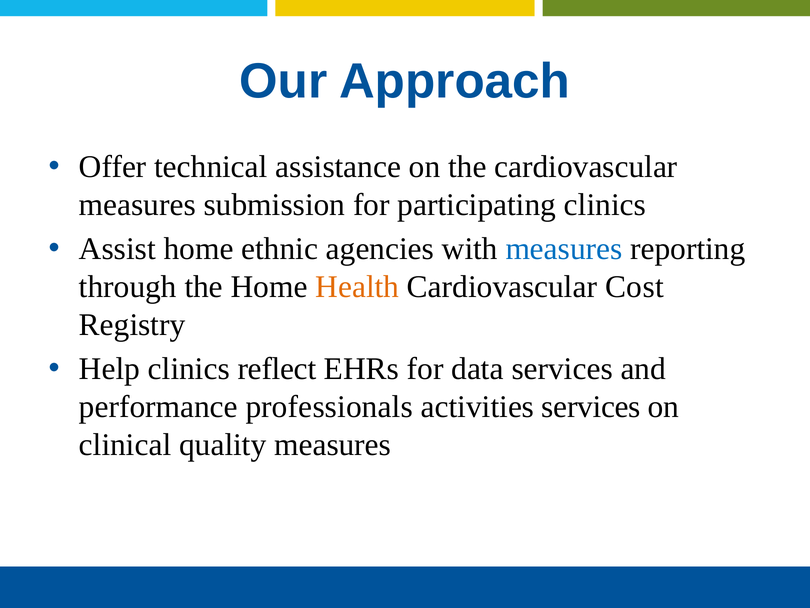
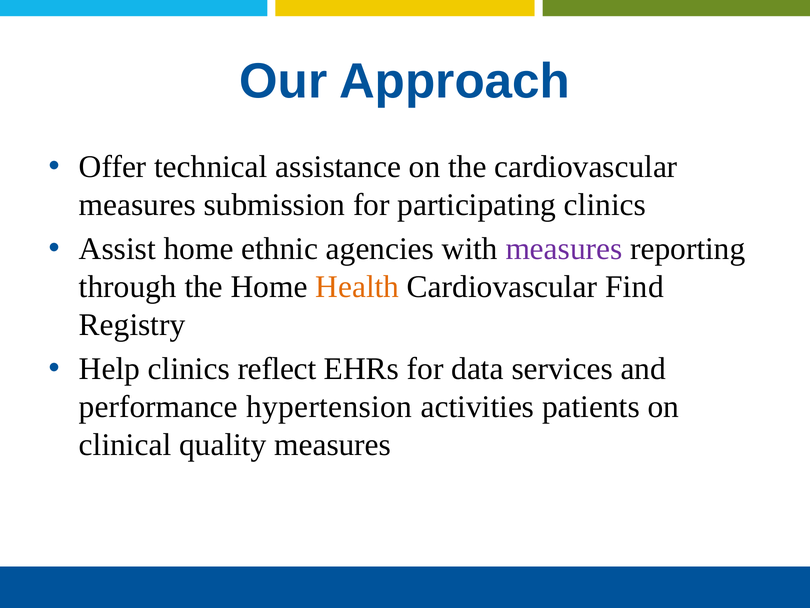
measures at (564, 249) colour: blue -> purple
Cost: Cost -> Find
professionals: professionals -> hypertension
activities services: services -> patients
